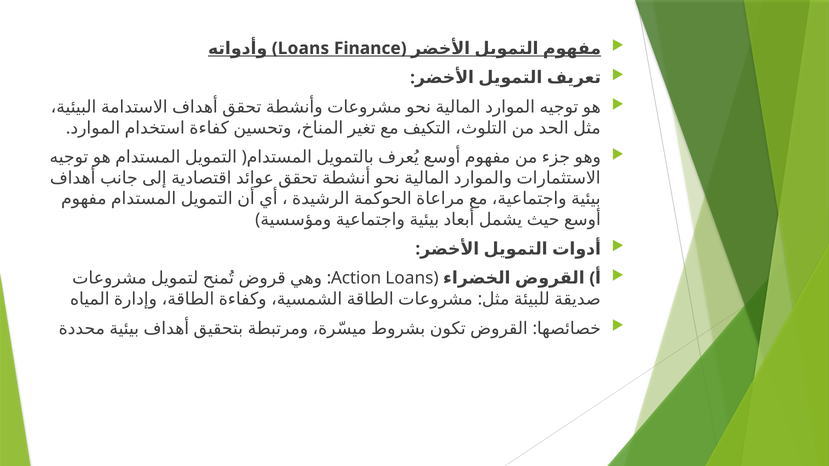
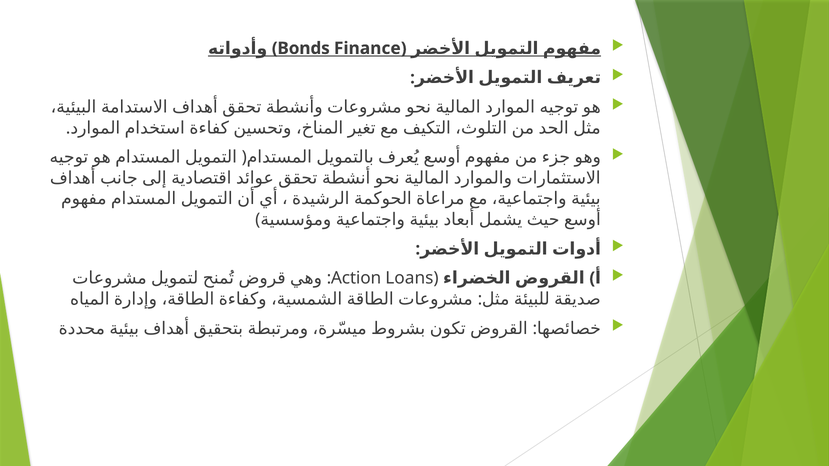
Loans at (303, 48): Loans -> Bonds
